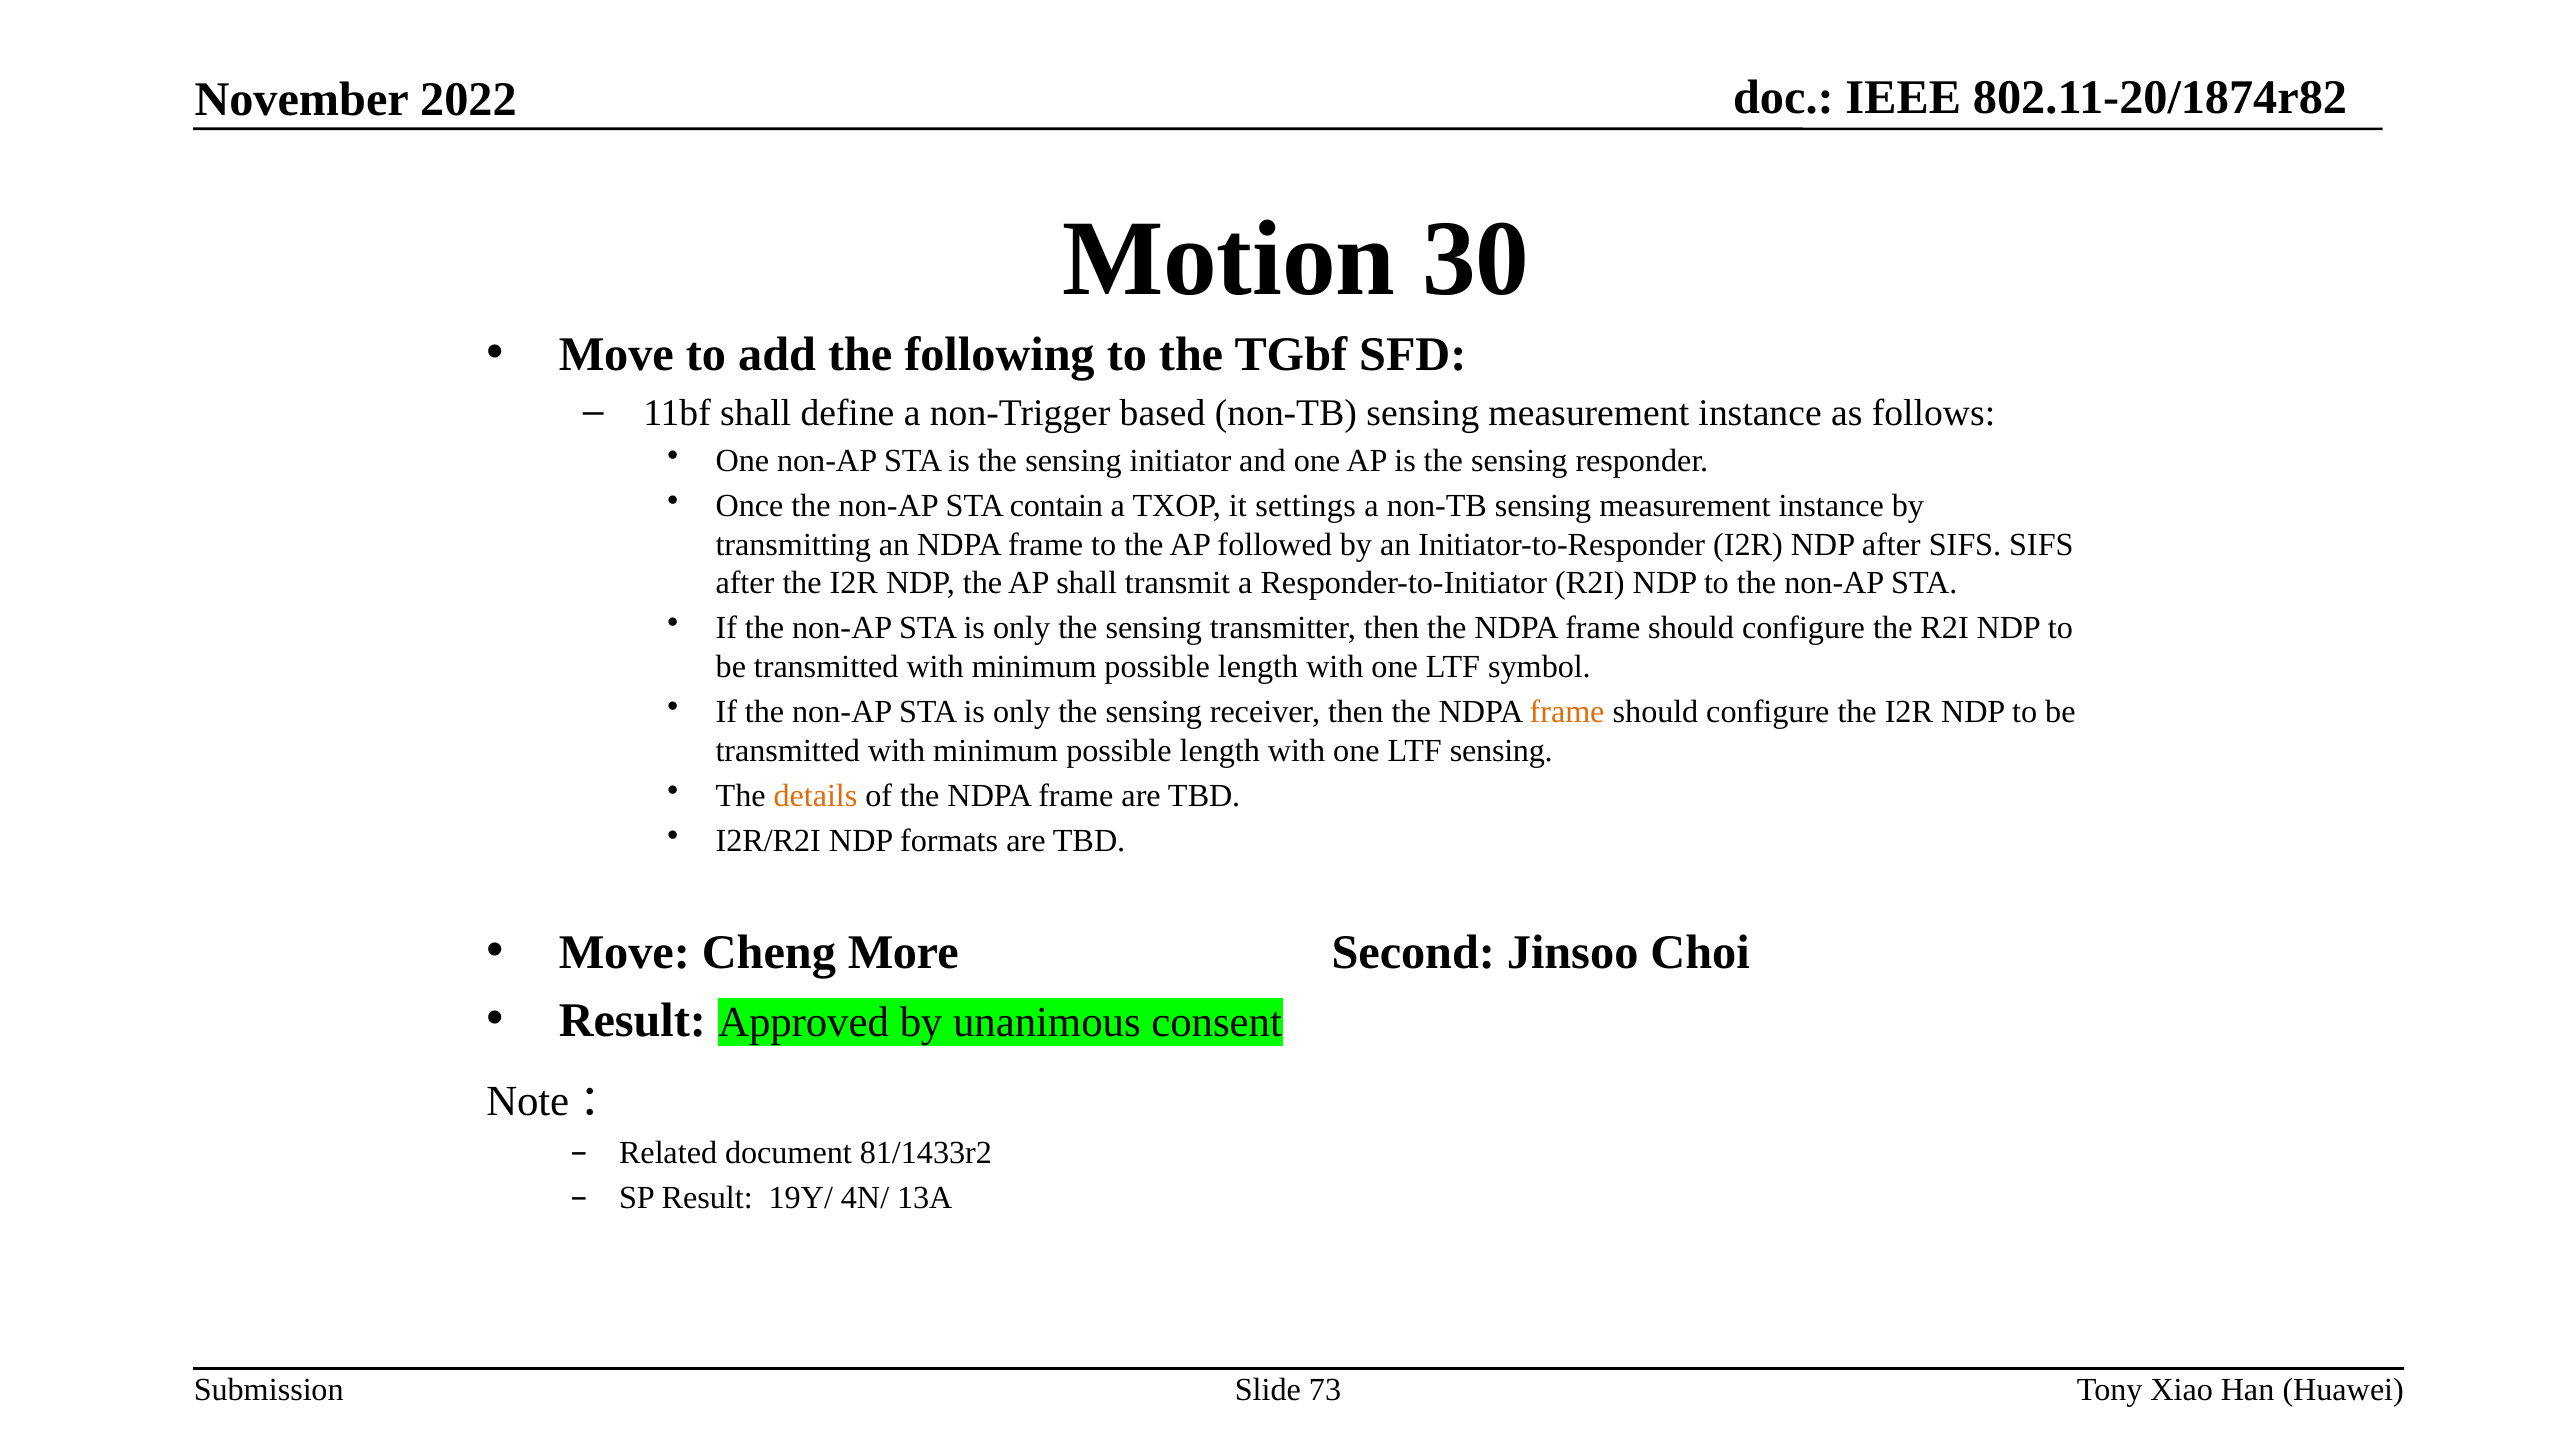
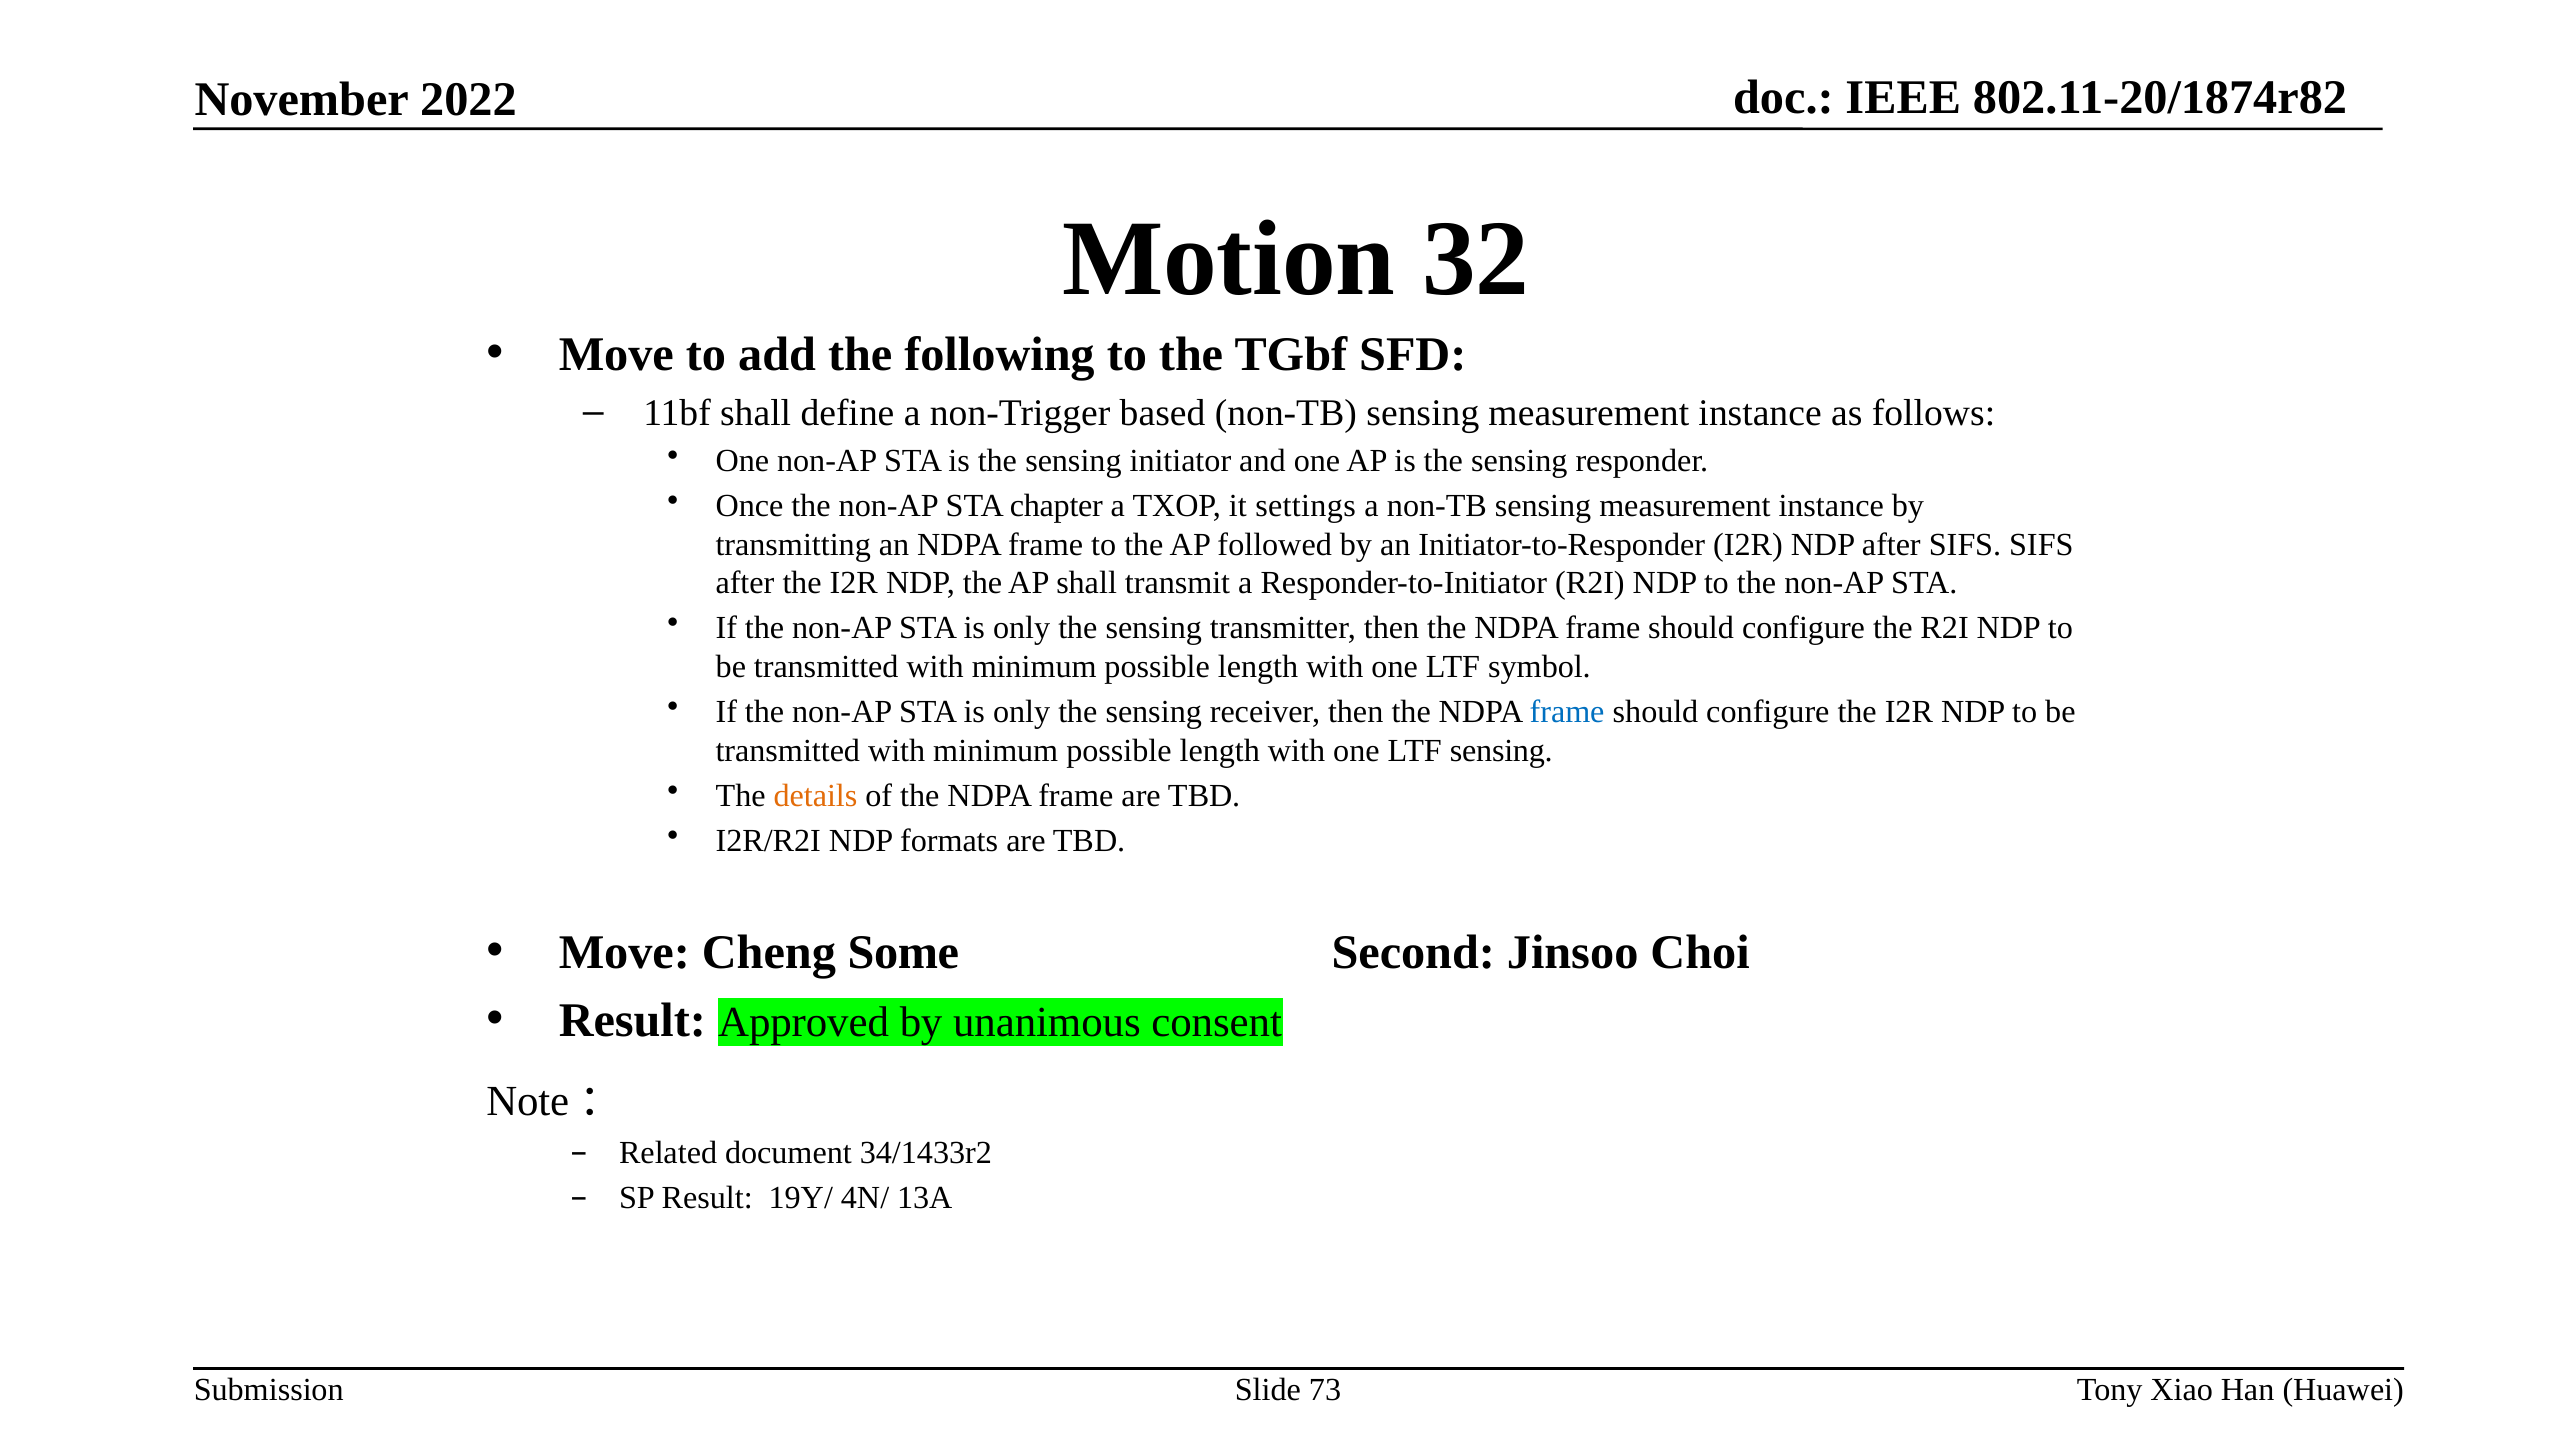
30: 30 -> 32
contain: contain -> chapter
frame at (1567, 712) colour: orange -> blue
More: More -> Some
81/1433r2: 81/1433r2 -> 34/1433r2
